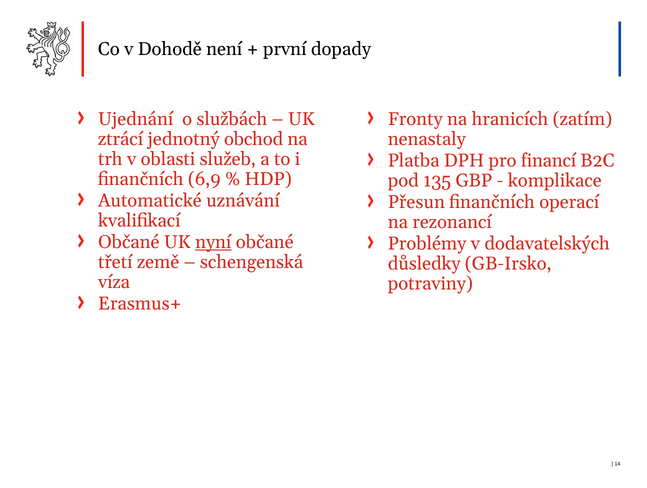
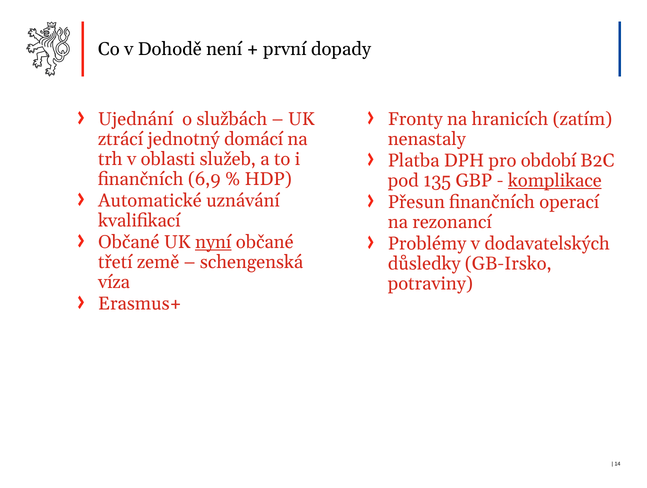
obchod: obchod -> domácí
financí: financí -> období
komplikace underline: none -> present
